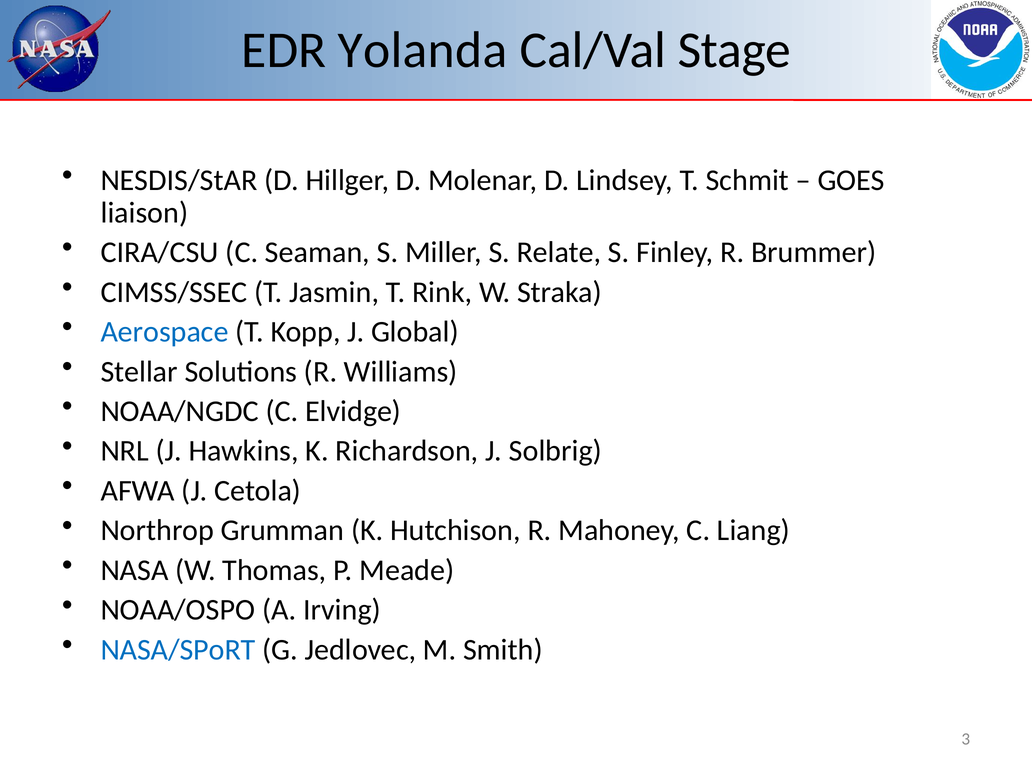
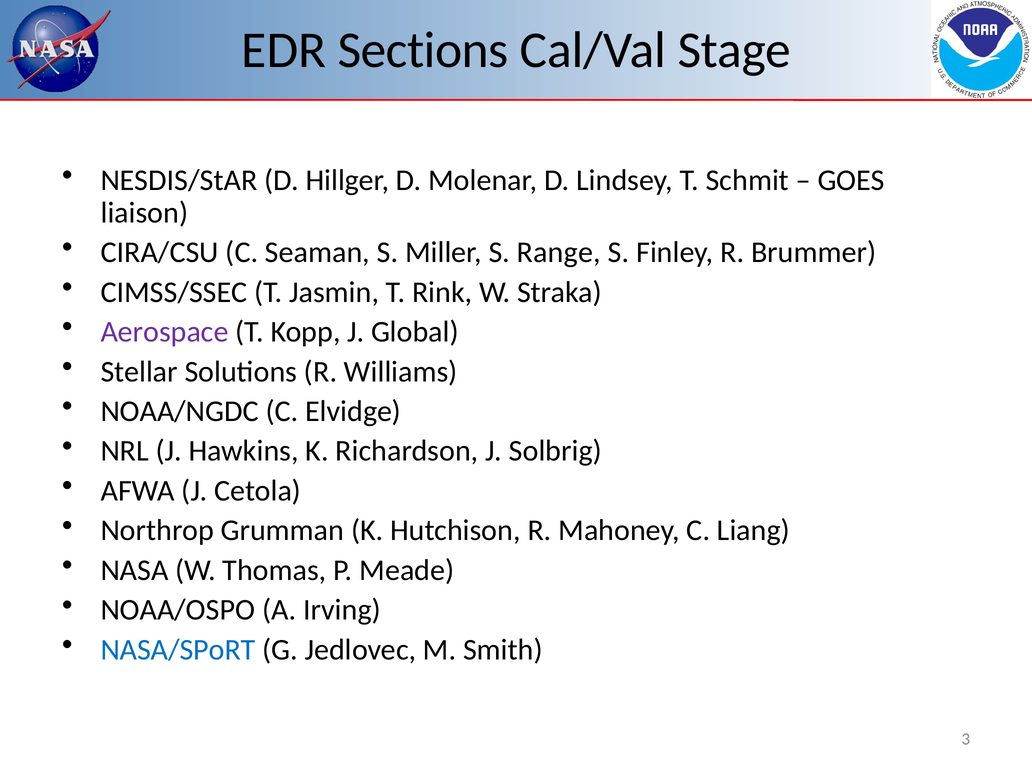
Yolanda: Yolanda -> Sections
Relate: Relate -> Range
Aerospace colour: blue -> purple
